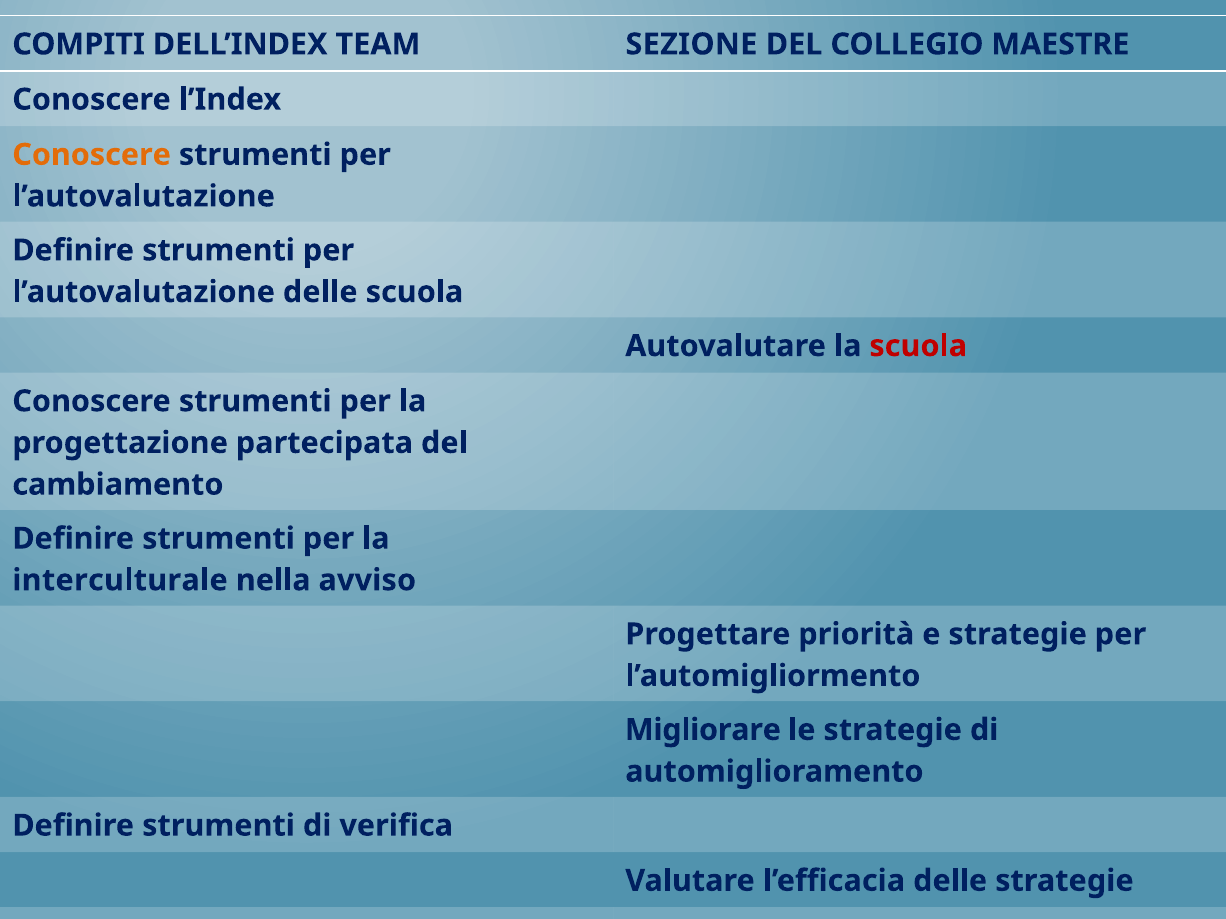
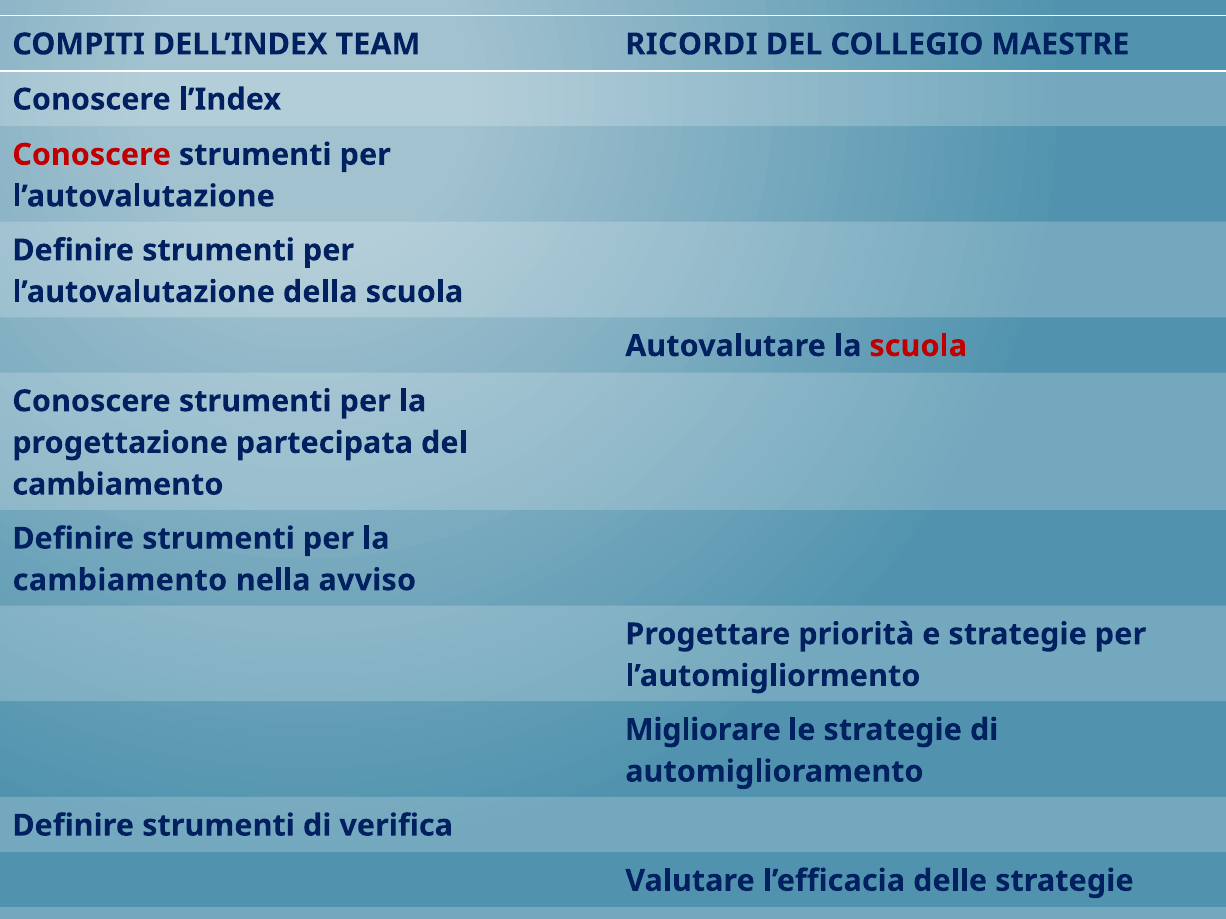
SEZIONE: SEZIONE -> RICORDI
Conoscere at (92, 155) colour: orange -> red
l’autovalutazione delle: delle -> della
interculturale at (120, 581): interculturale -> cambiamento
